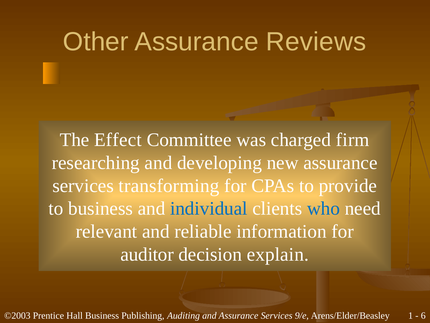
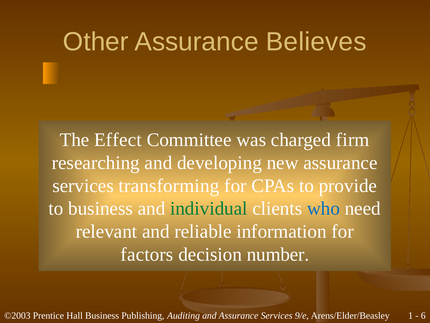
Reviews: Reviews -> Believes
individual colour: blue -> green
auditor: auditor -> factors
explain: explain -> number
